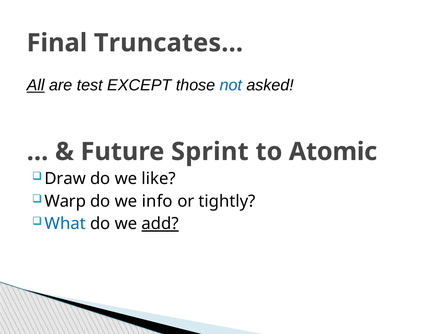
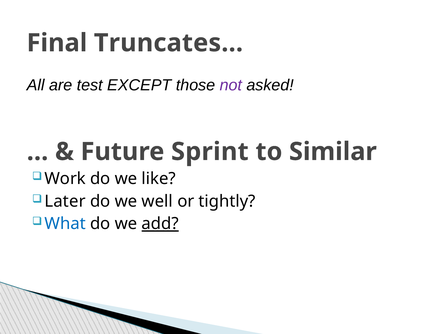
All underline: present -> none
not colour: blue -> purple
Atomic: Atomic -> Similar
Draw: Draw -> Work
Warp: Warp -> Later
info: info -> well
